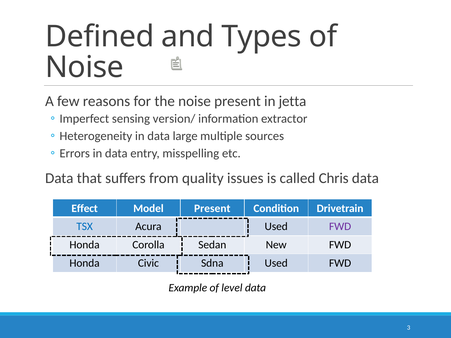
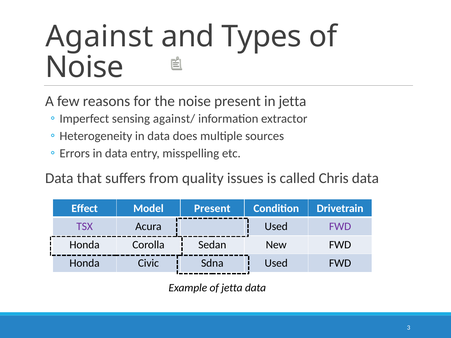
Defined: Defined -> Against
version/: version/ -> against/
large: large -> does
TSX colour: blue -> purple
of level: level -> jetta
